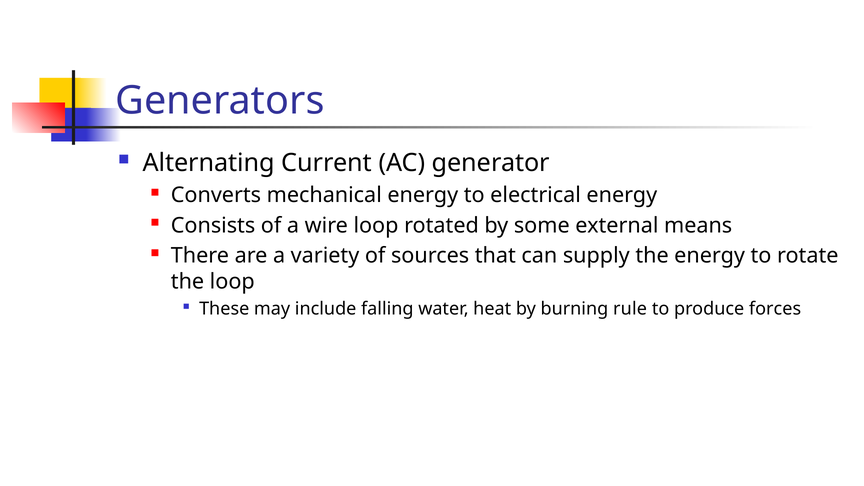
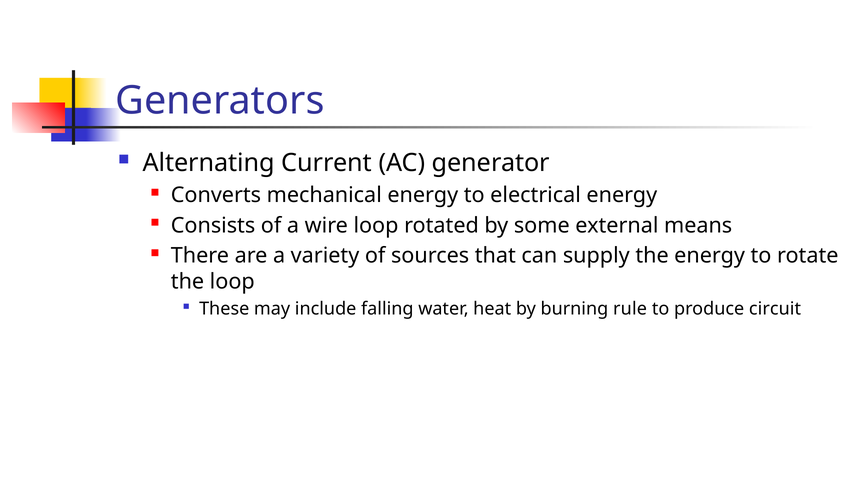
forces: forces -> circuit
